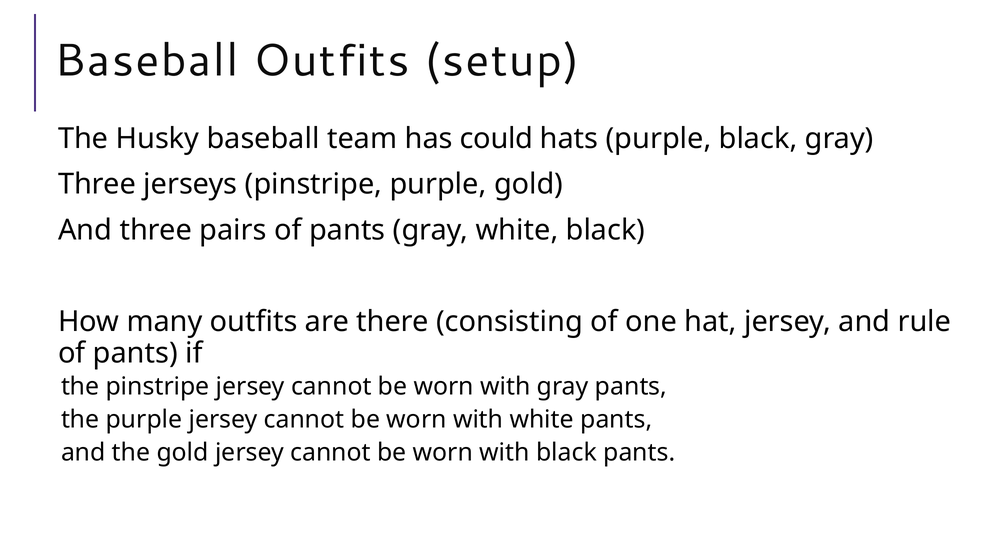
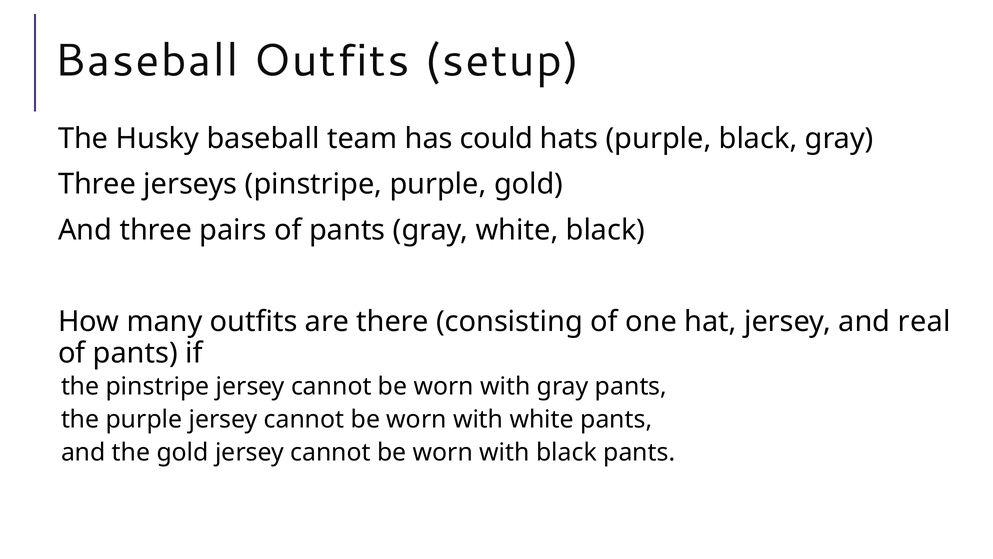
rule: rule -> real
